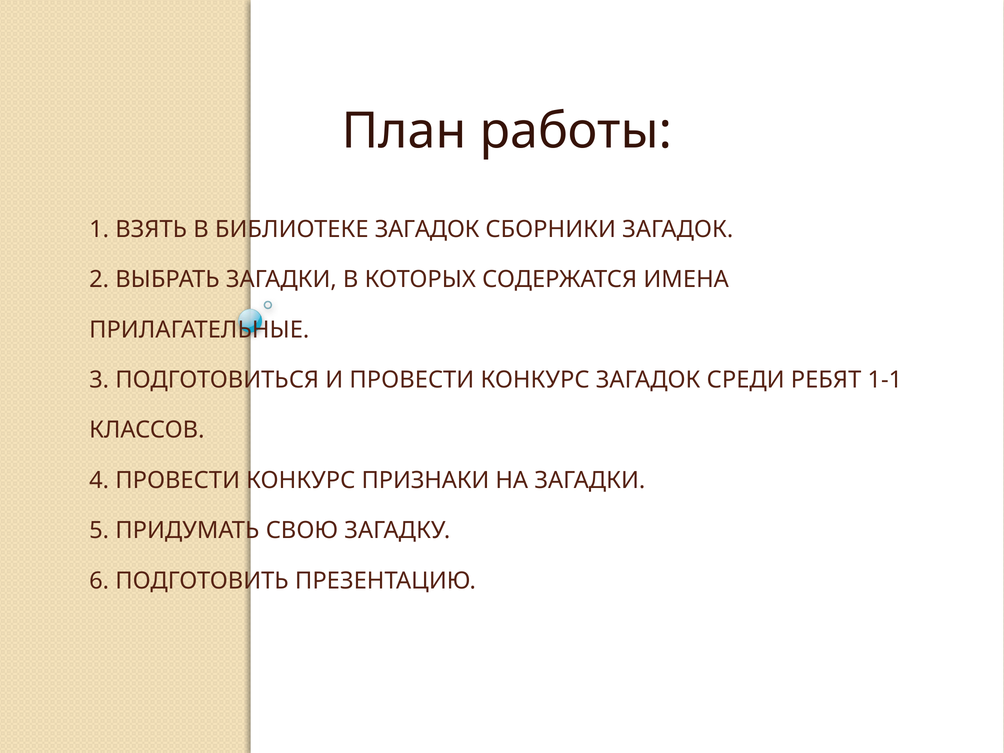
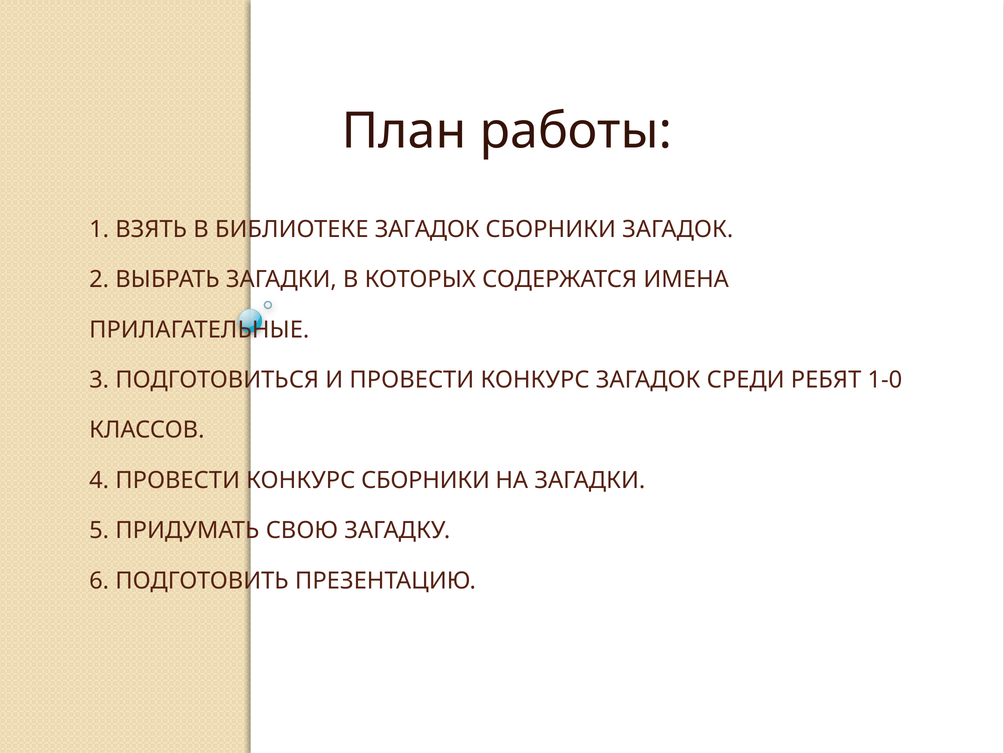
1-1: 1-1 -> 1-0
КОНКУРС ПРИЗНАКИ: ПРИЗНАКИ -> СБОРНИКИ
